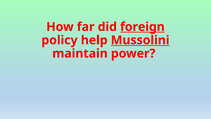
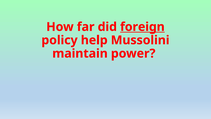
Mussolini underline: present -> none
